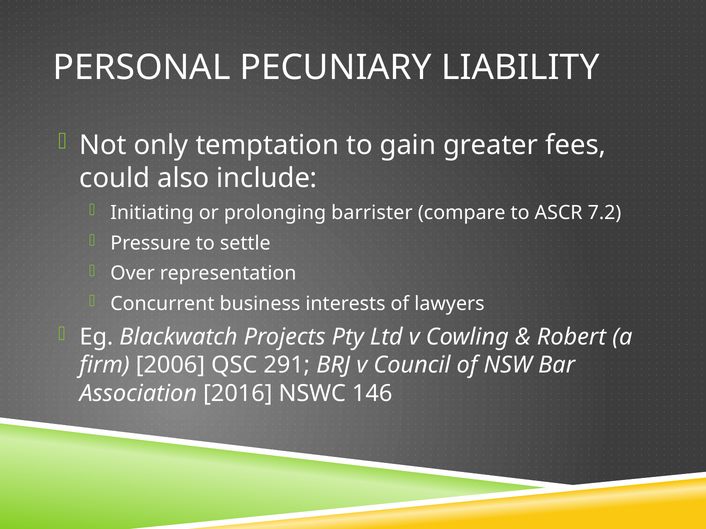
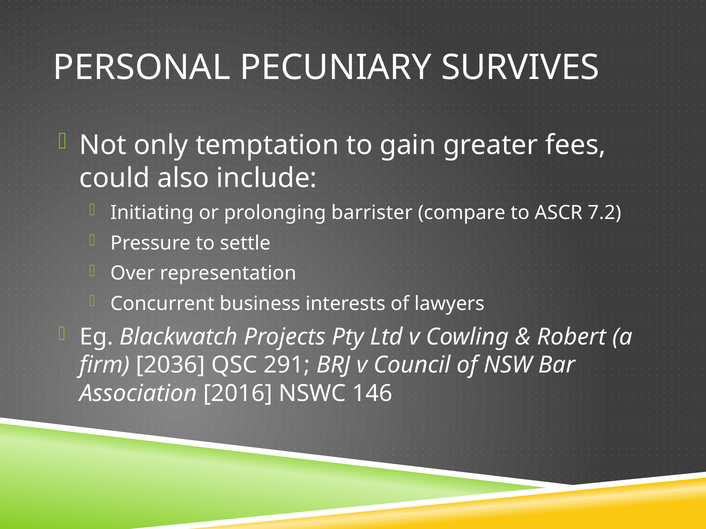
LIABILITY: LIABILITY -> SURVIVES
2006: 2006 -> 2036
